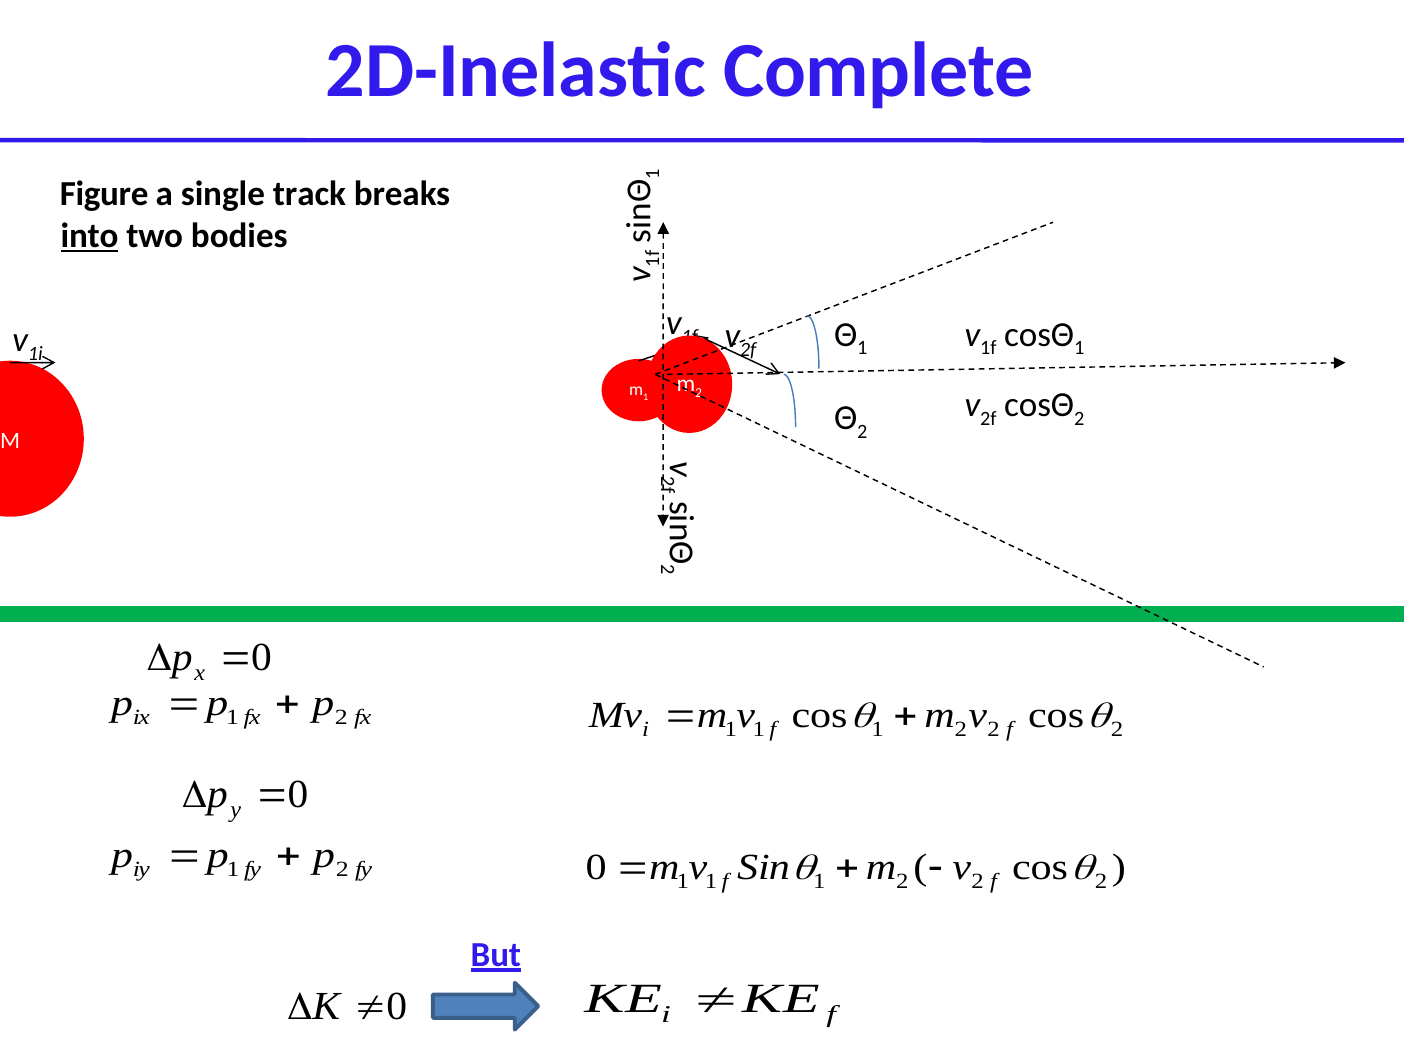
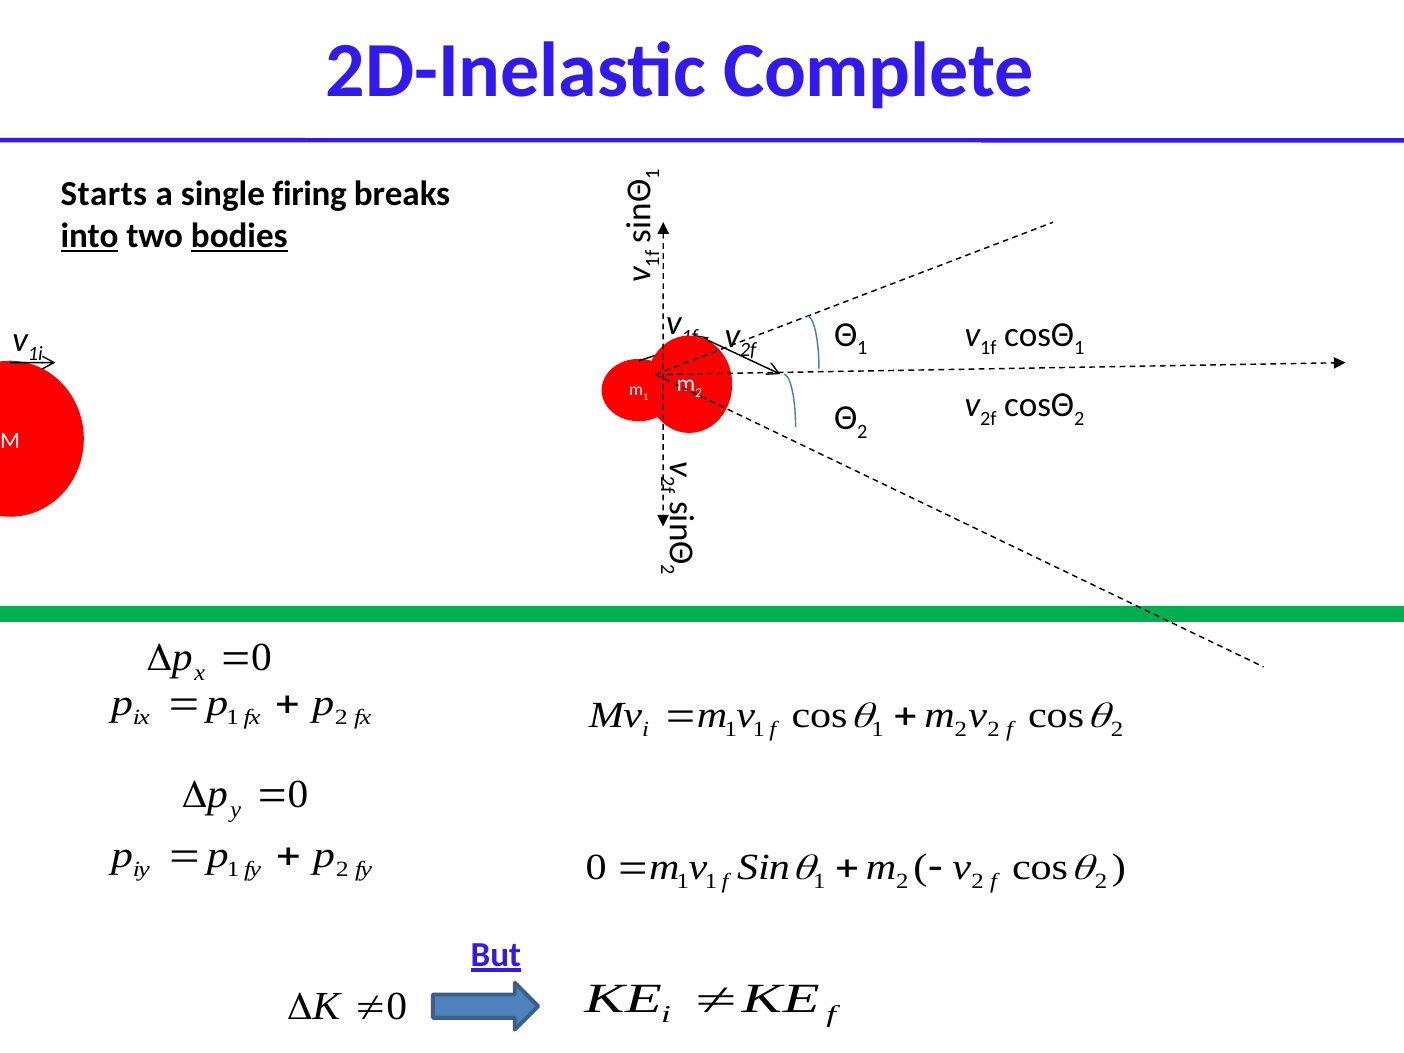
Figure: Figure -> Starts
track: track -> firing
bodies underline: none -> present
